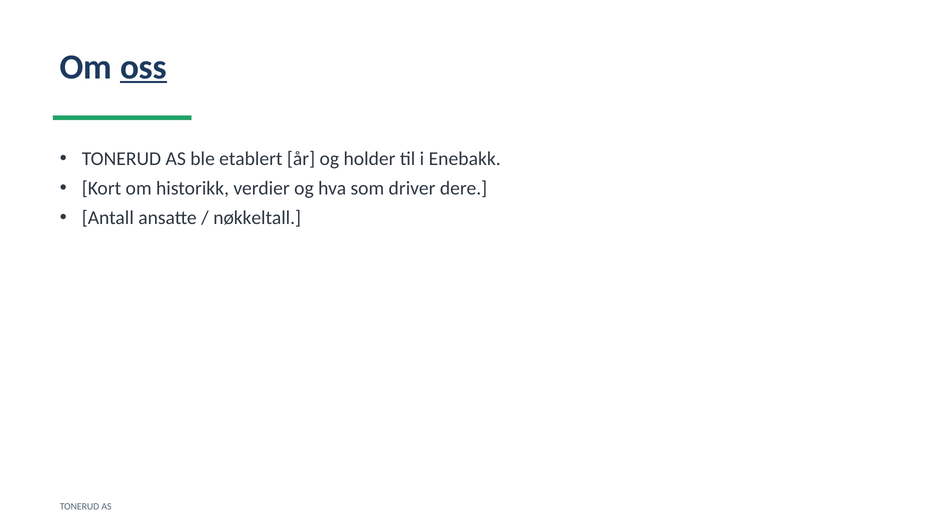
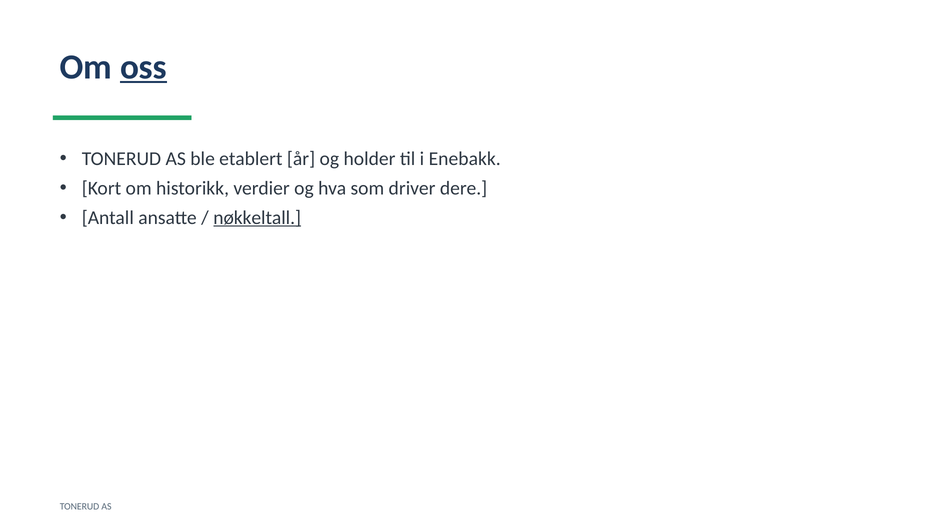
nøkkeltall underline: none -> present
